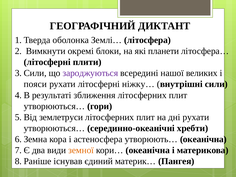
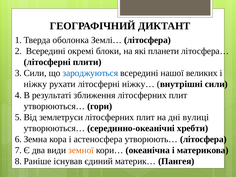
Вимкнути at (46, 51): Вимкнути -> Всередині
зароджуються colour: purple -> blue
пояси: пояси -> ніжку
дні рухати: рухати -> вулиці
утворюють… океанічна: океанічна -> літосфера
